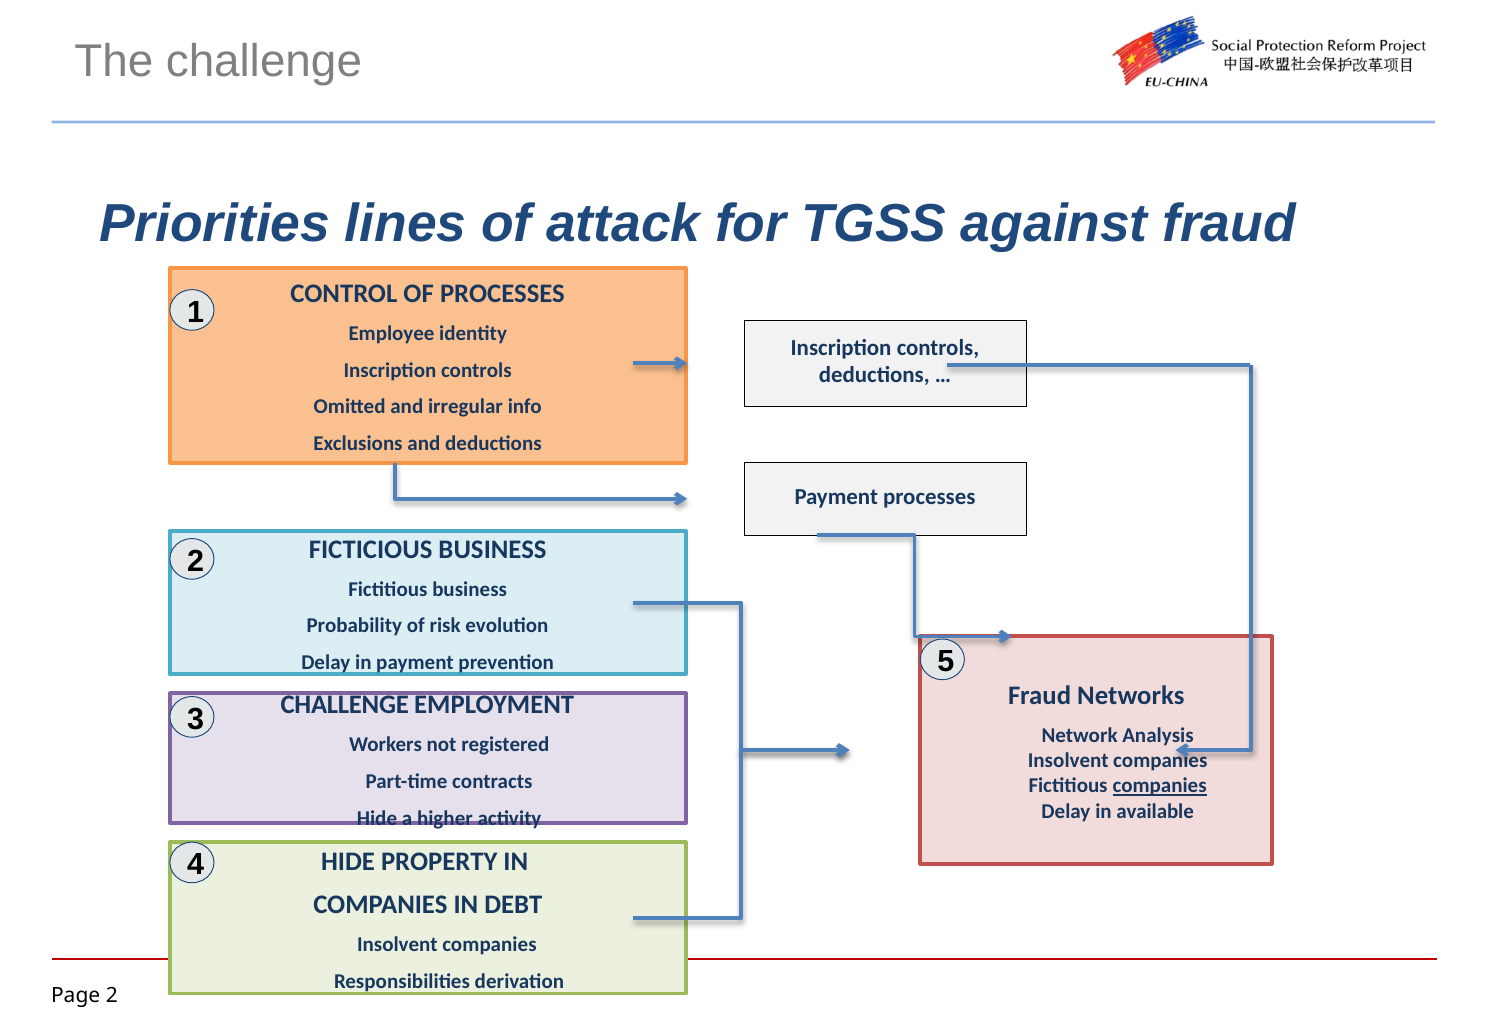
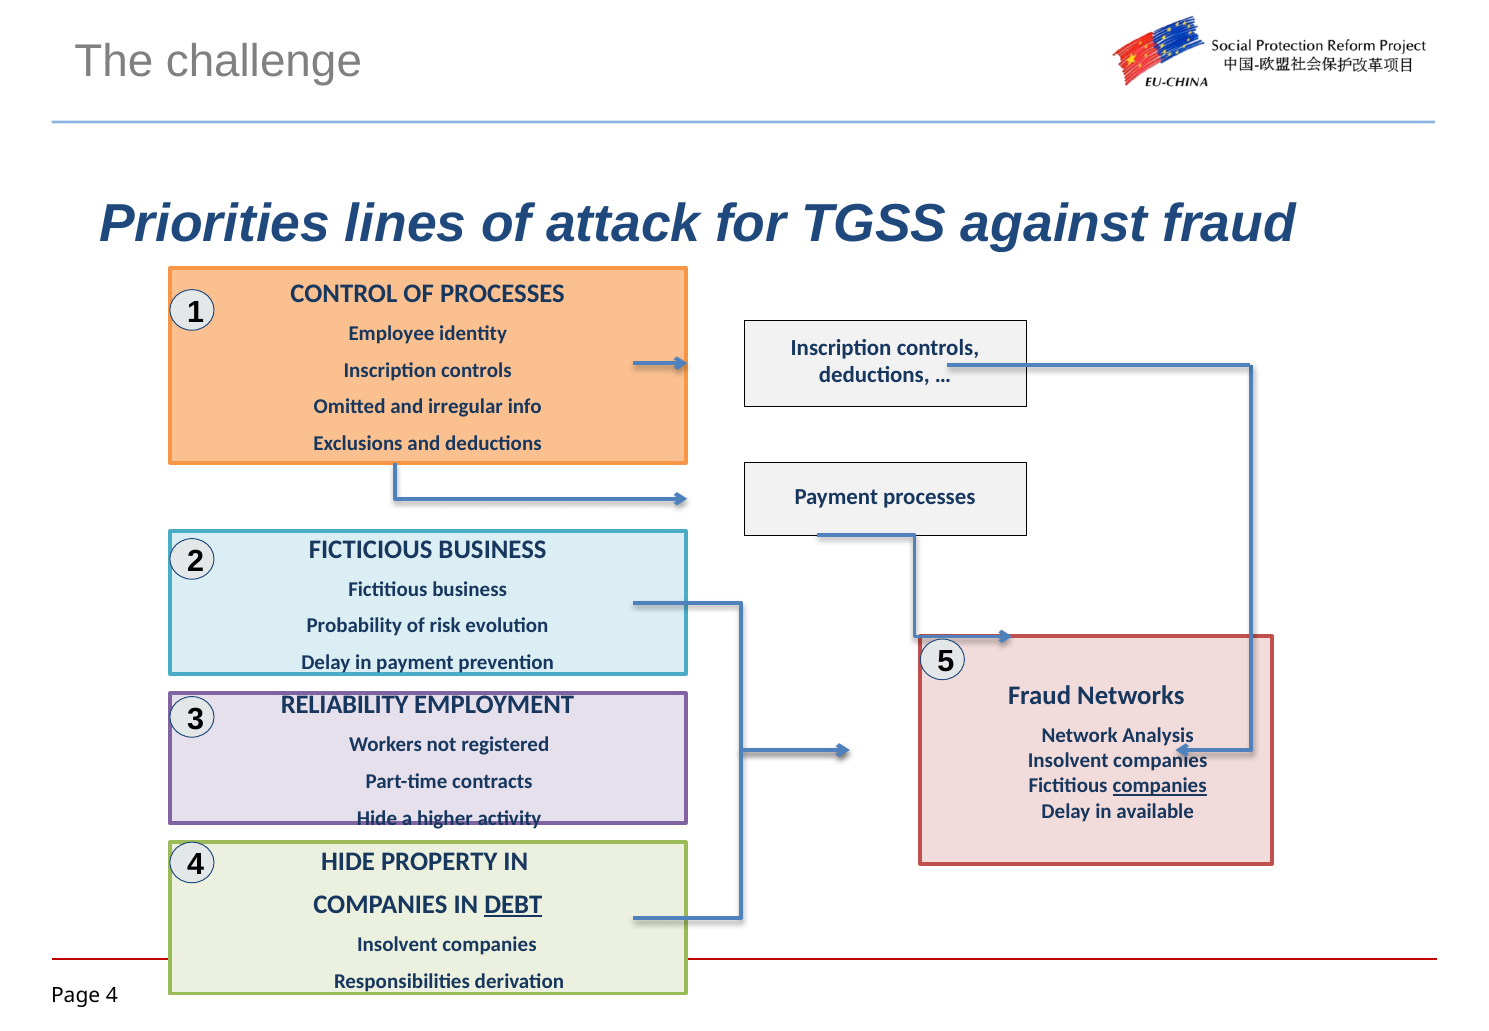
CHALLENGE at (345, 705): CHALLENGE -> RELIABILITY
DEBT underline: none -> present
2 at (112, 996): 2 -> 4
